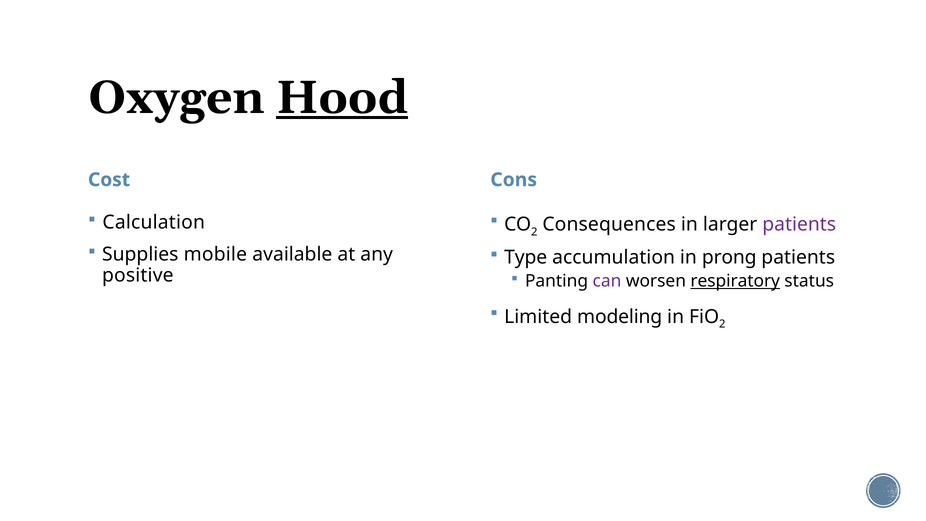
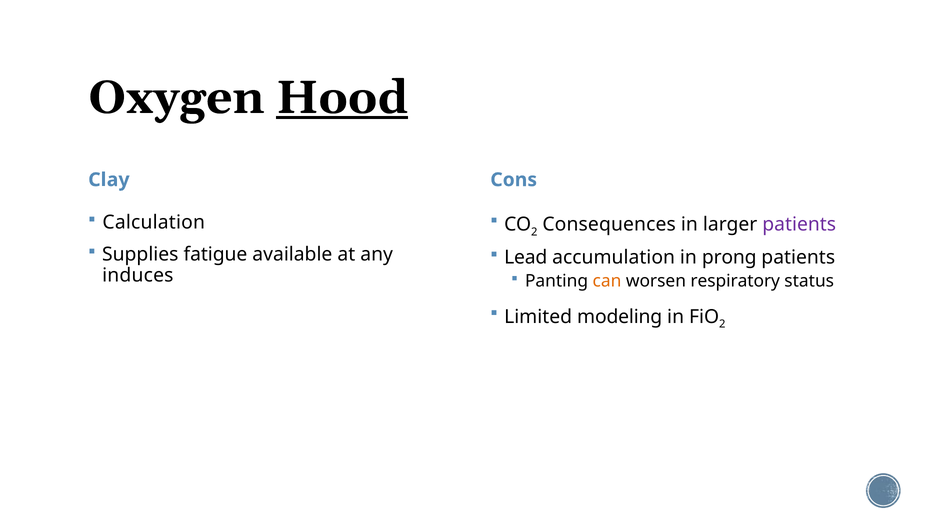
Cost: Cost -> Clay
mobile: mobile -> fatigue
Type: Type -> Lead
positive: positive -> induces
can colour: purple -> orange
respiratory underline: present -> none
